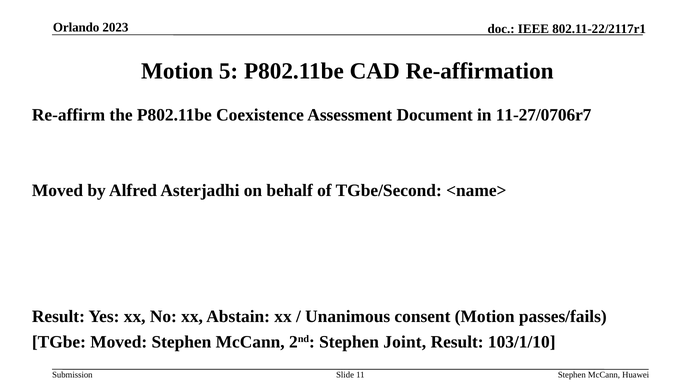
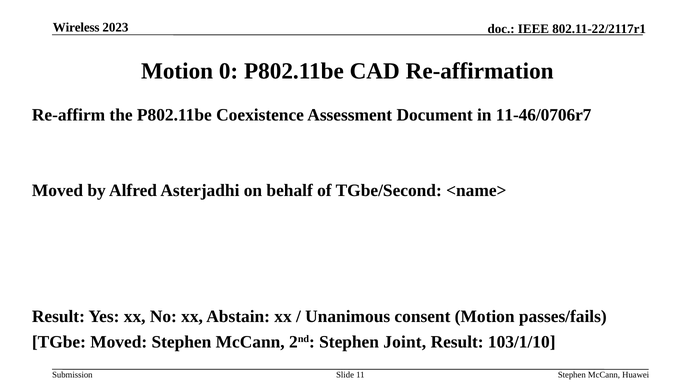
Orlando: Orlando -> Wireless
5: 5 -> 0
11-27/0706r7: 11-27/0706r7 -> 11-46/0706r7
